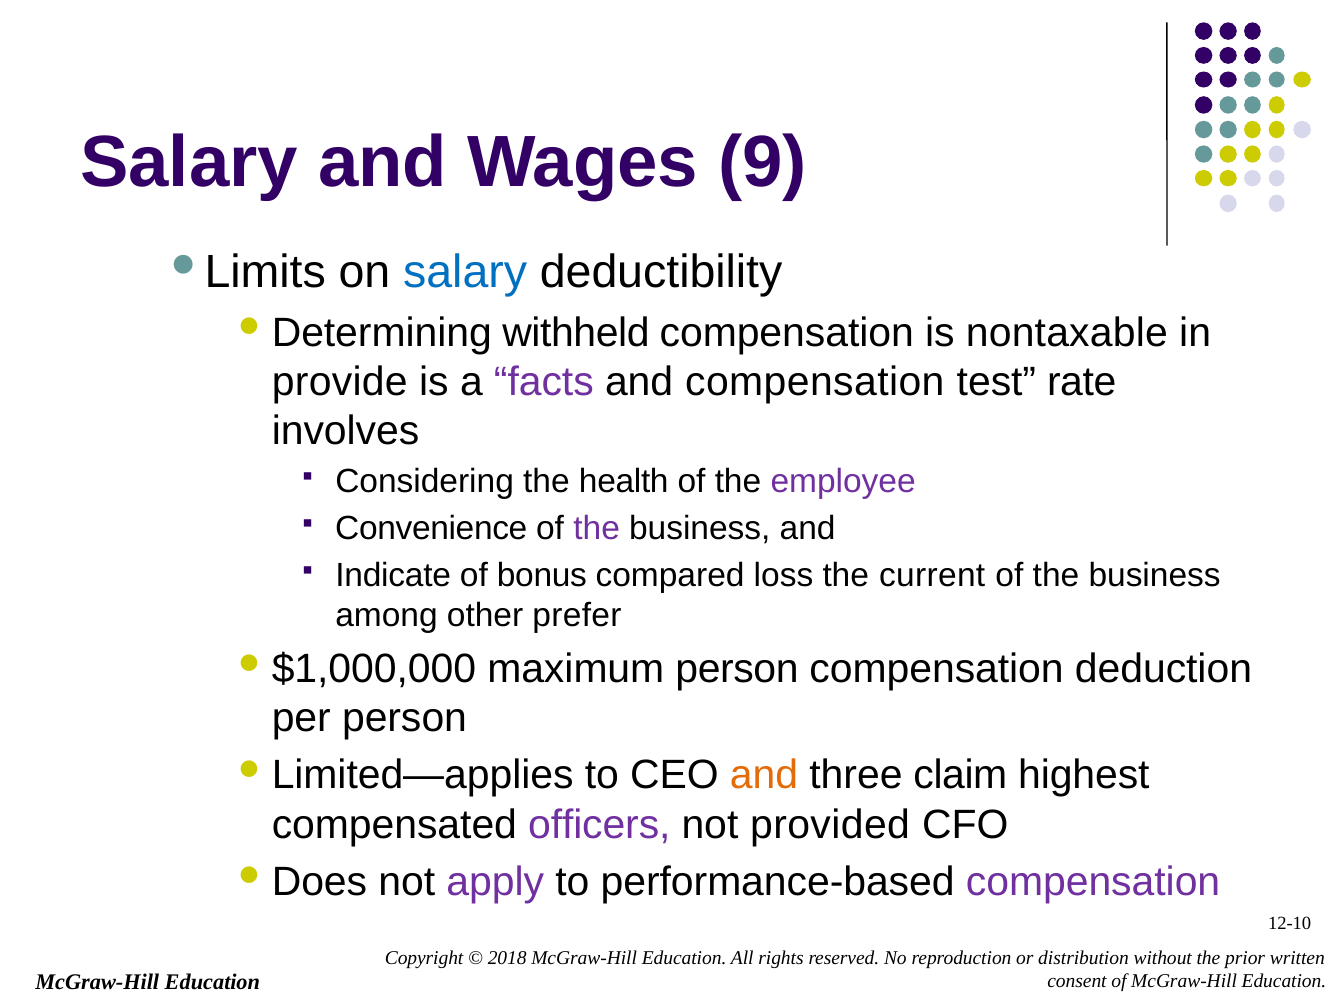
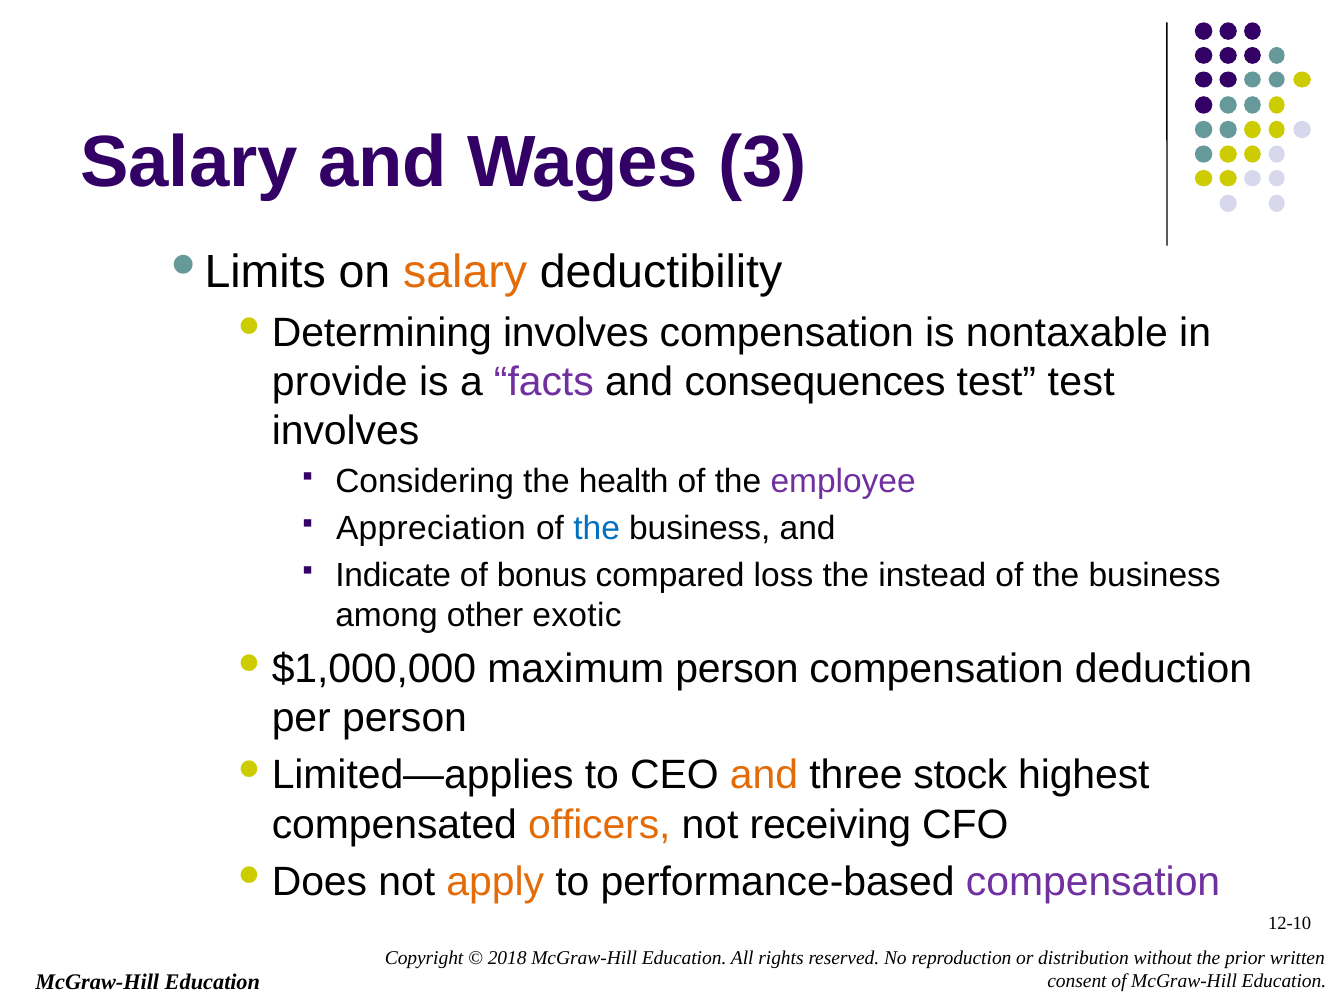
9: 9 -> 3
salary at (465, 272) colour: blue -> orange
withheld at (576, 333): withheld -> involves
and compensation: compensation -> consequences
test rate: rate -> test
Convenience: Convenience -> Appreciation
the at (597, 529) colour: purple -> blue
current: current -> instead
prefer: prefer -> exotic
claim: claim -> stock
officers colour: purple -> orange
provided: provided -> receiving
apply colour: purple -> orange
